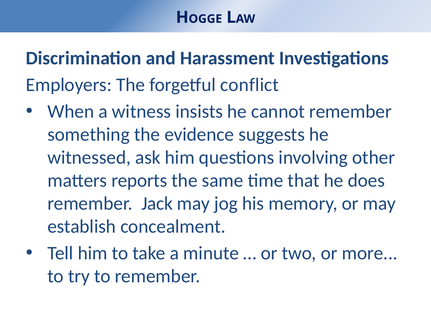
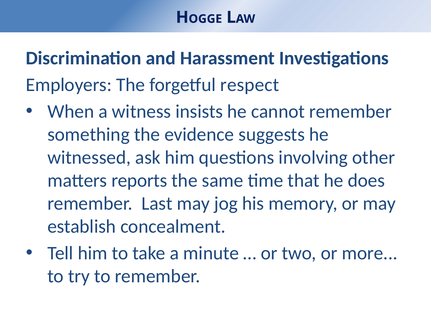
conflict: conflict -> respect
Jack: Jack -> Last
